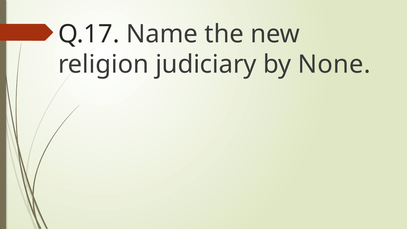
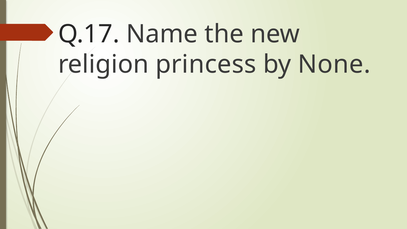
judiciary: judiciary -> princess
